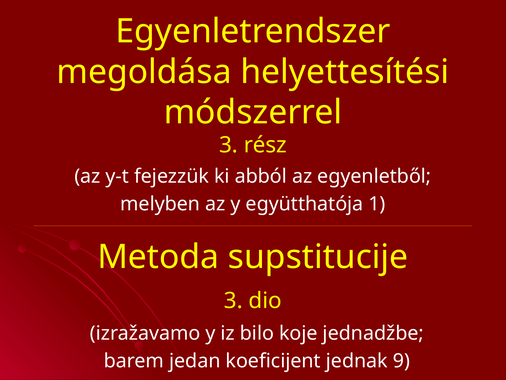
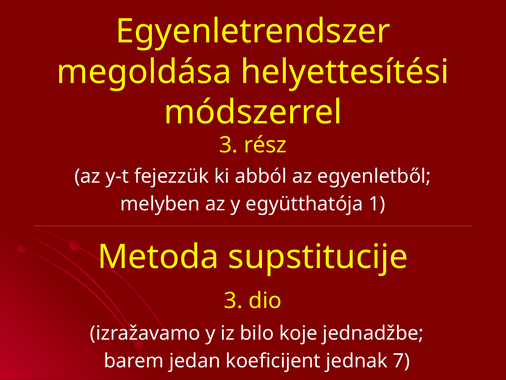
9: 9 -> 7
